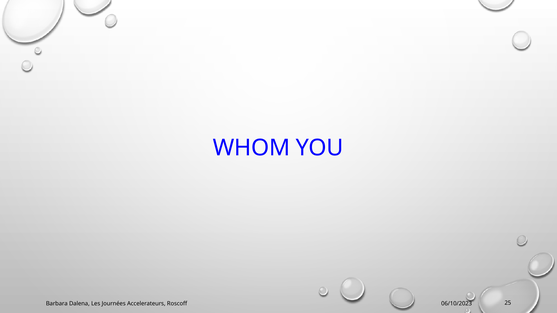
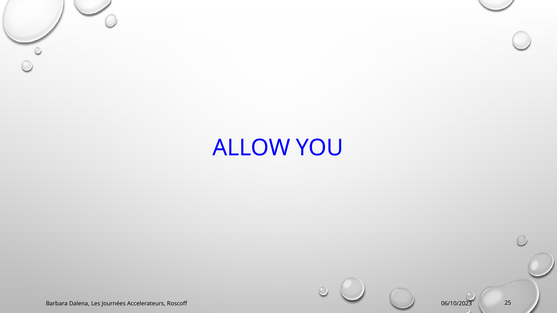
WHOM: WHOM -> ALLOW
